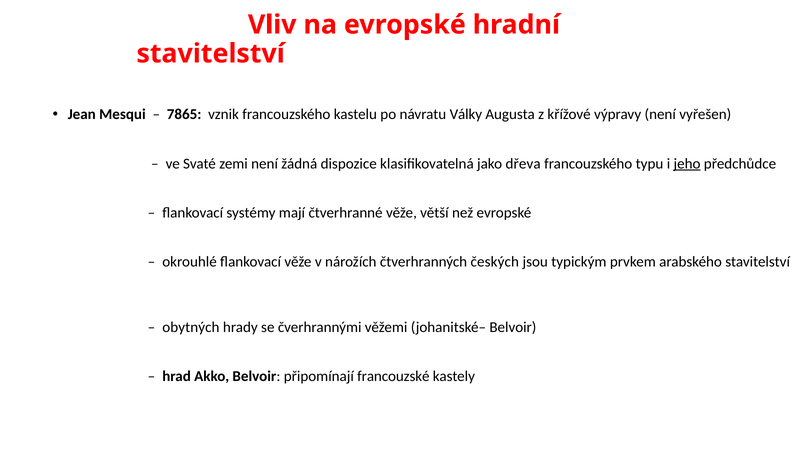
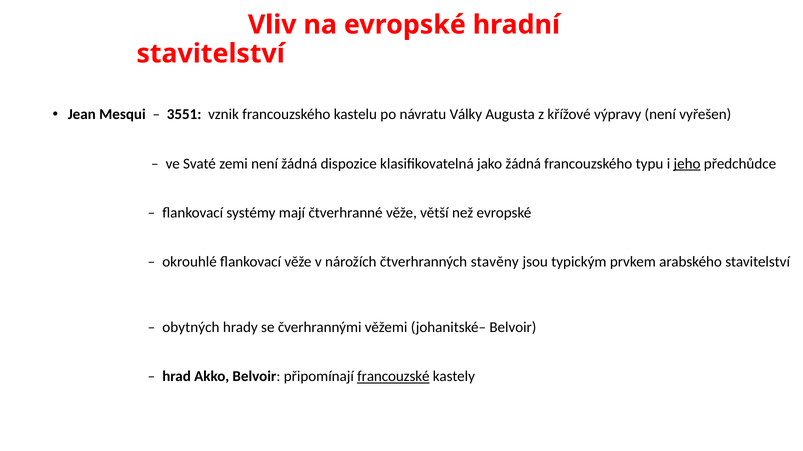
7865: 7865 -> 3551
jako dřeva: dřeva -> žádná
českých: českých -> stavěny
francouzské underline: none -> present
